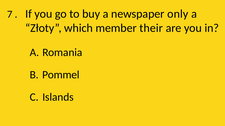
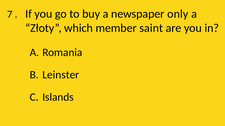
their: their -> saint
Pommel: Pommel -> Leinster
